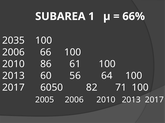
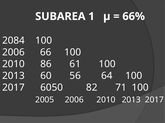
2035: 2035 -> 2084
